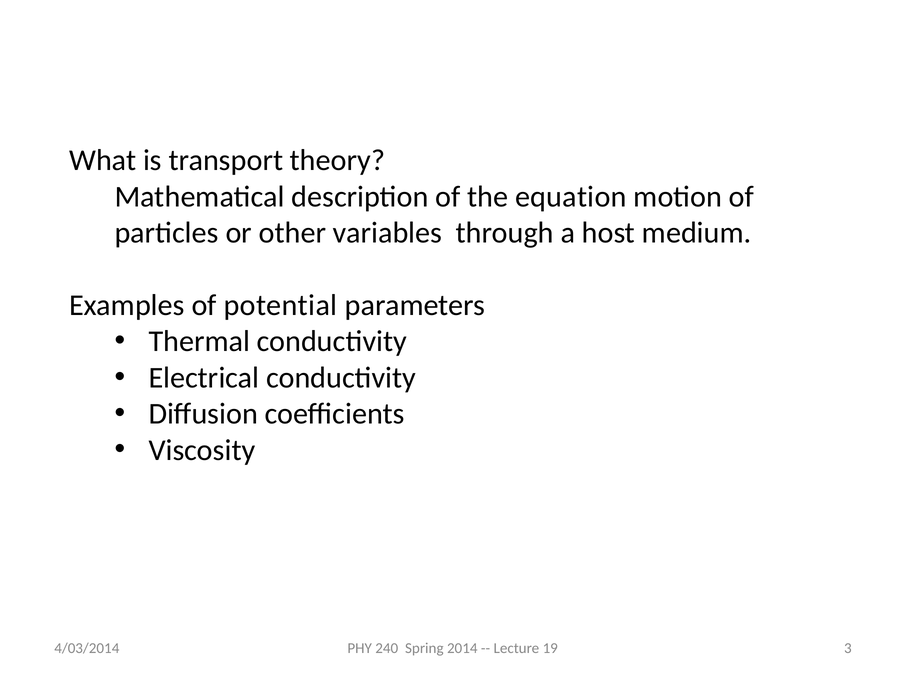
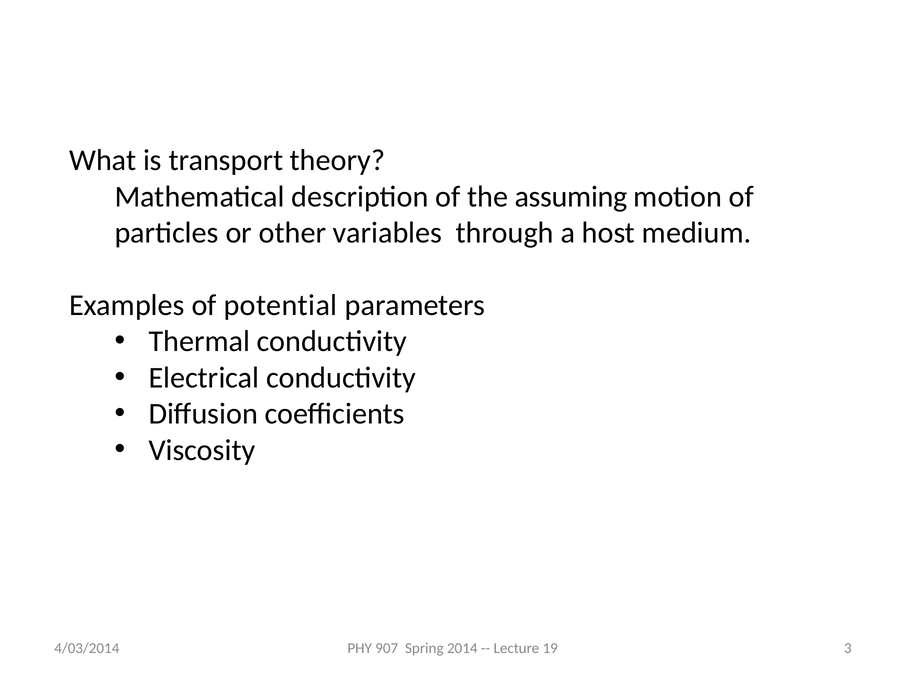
equation: equation -> assuming
240: 240 -> 907
